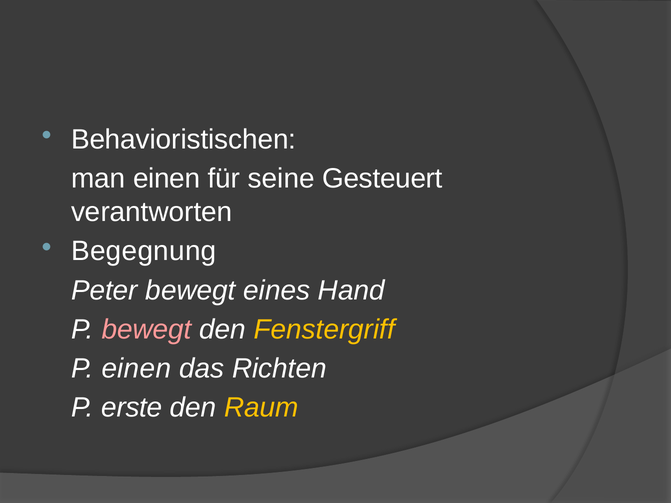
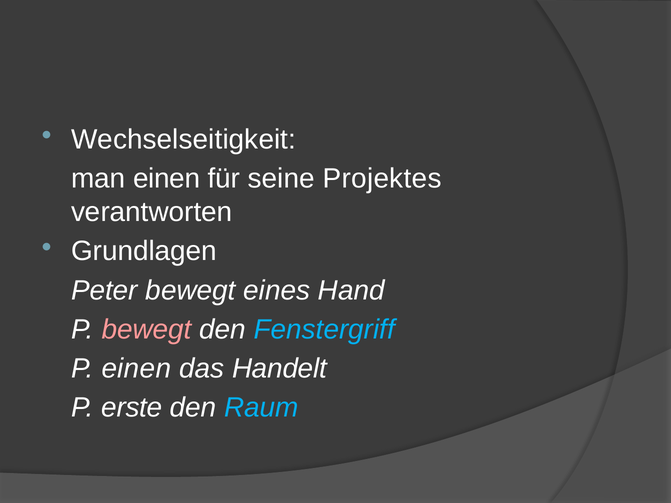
Behavioristischen: Behavioristischen -> Wechselseitigkeit
Gesteuert: Gesteuert -> Projektes
Begegnung: Begegnung -> Grundlagen
Fenstergriff colour: yellow -> light blue
Richten: Richten -> Handelt
Raum colour: yellow -> light blue
